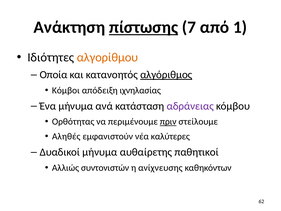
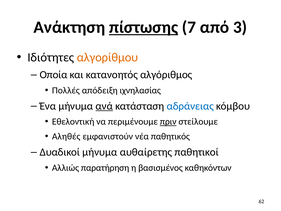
1: 1 -> 3
αλγόριθμος underline: present -> none
Κόμβοι: Κόμβοι -> Πολλές
ανά underline: none -> present
αδράνειας colour: purple -> blue
Ορθότητας: Ορθότητας -> Εθελοντική
καλύτερες: καλύτερες -> παθητικός
συντονιστών: συντονιστών -> παρατήρηση
ανίχνευσης: ανίχνευσης -> βασισμένος
